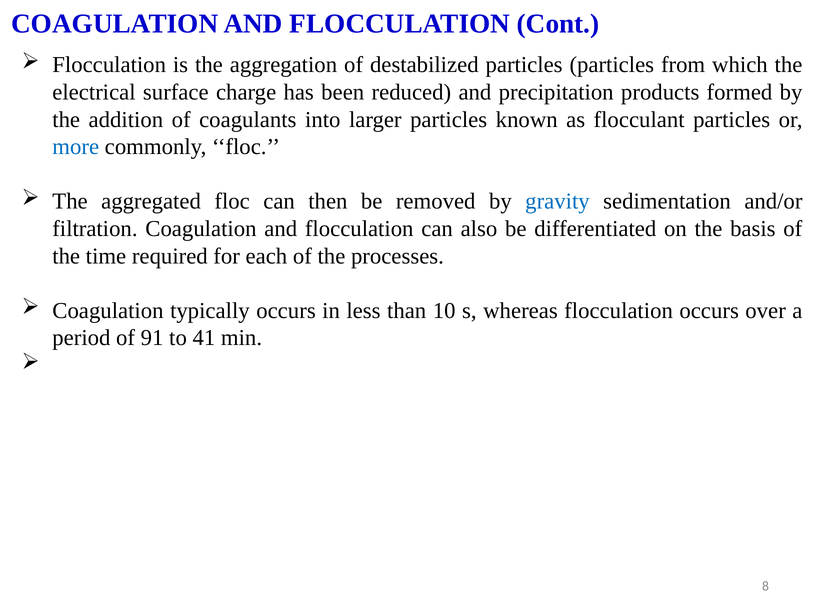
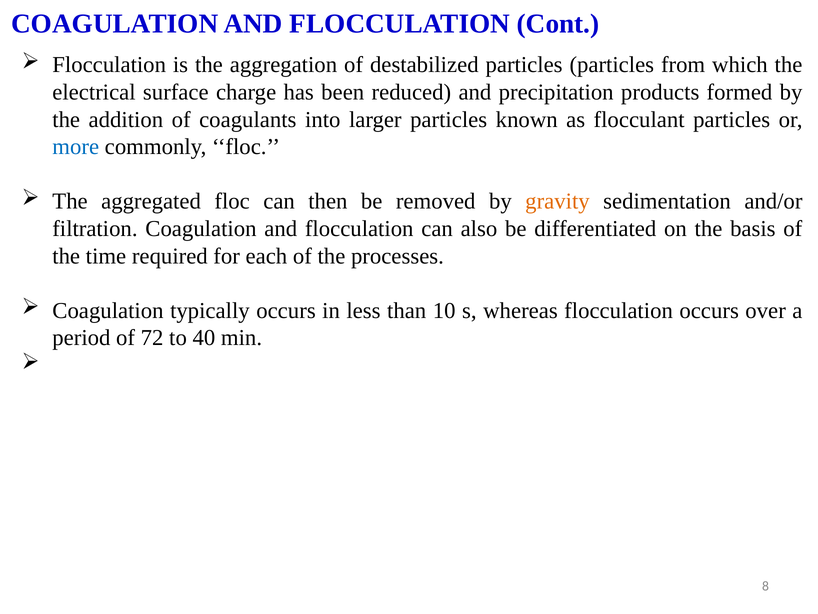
gravity colour: blue -> orange
91: 91 -> 72
41: 41 -> 40
